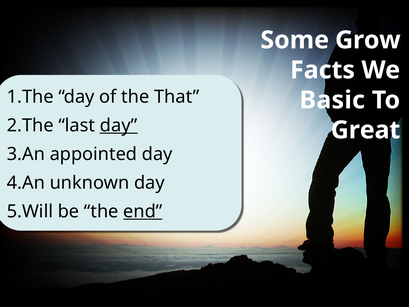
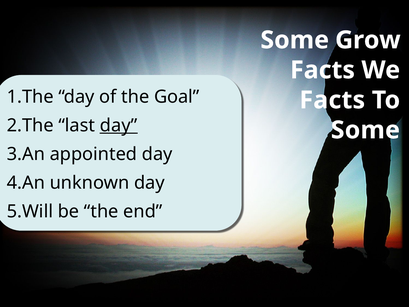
That: That -> Goal
Basic at (332, 100): Basic -> Facts
Great at (366, 130): Great -> Some
end underline: present -> none
